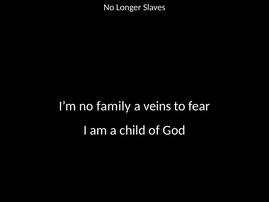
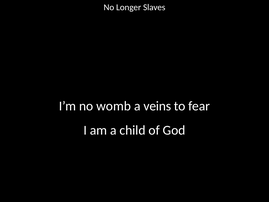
family: family -> womb
